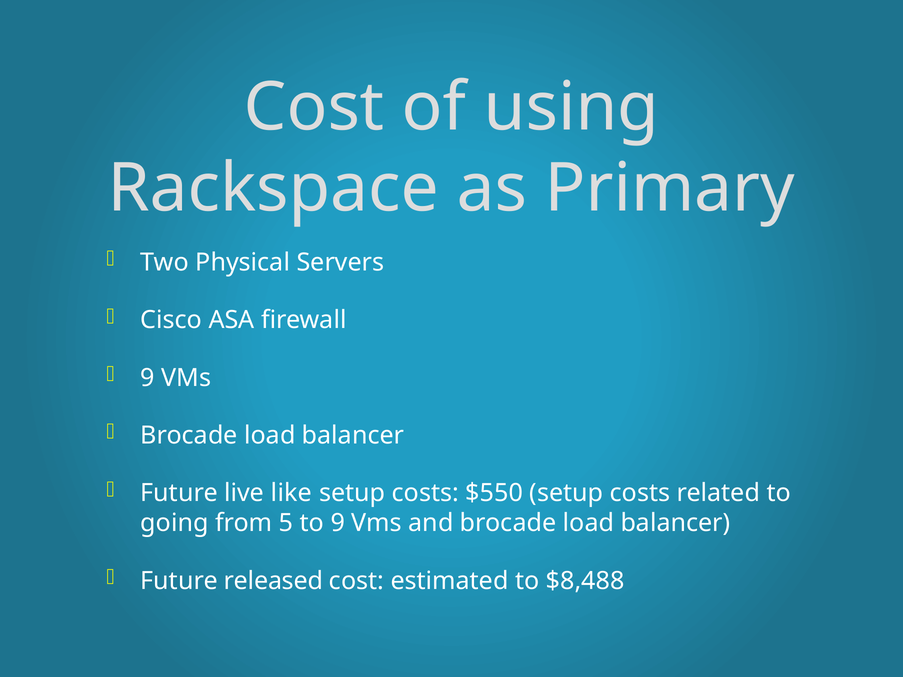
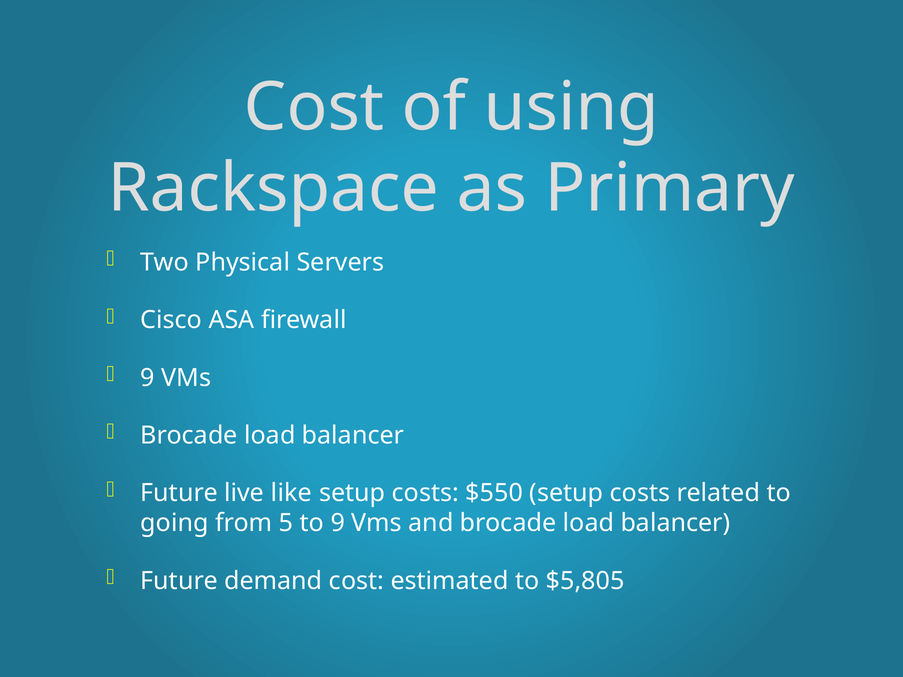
released: released -> demand
$8,488: $8,488 -> $5,805
